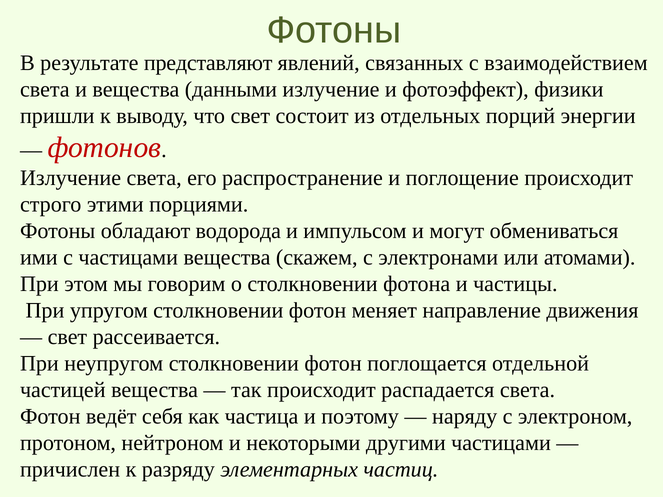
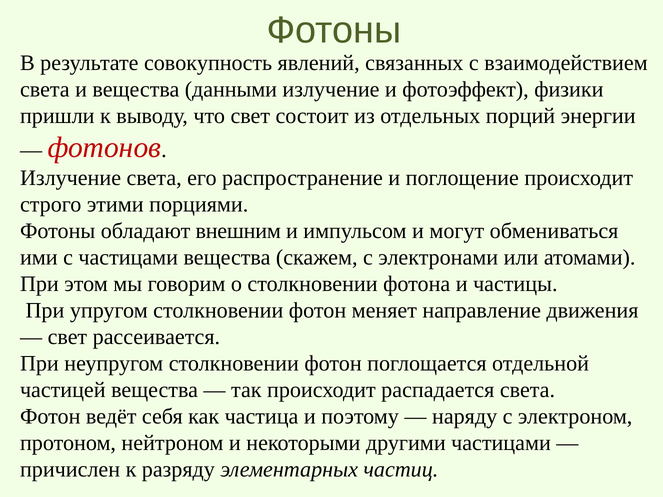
представляют: представляют -> совокупность
водорода: водорода -> внешним
